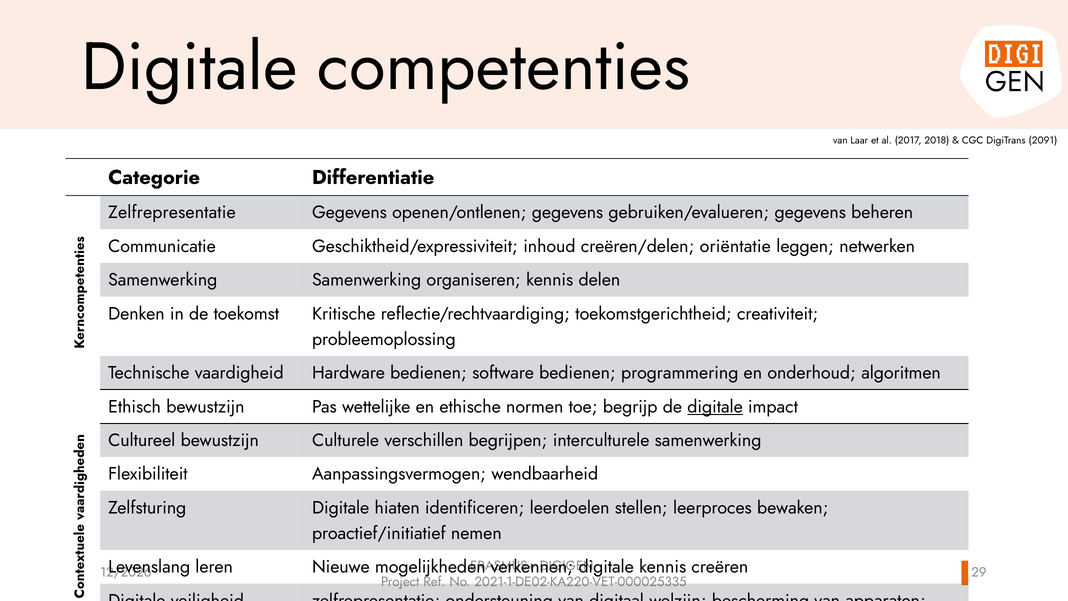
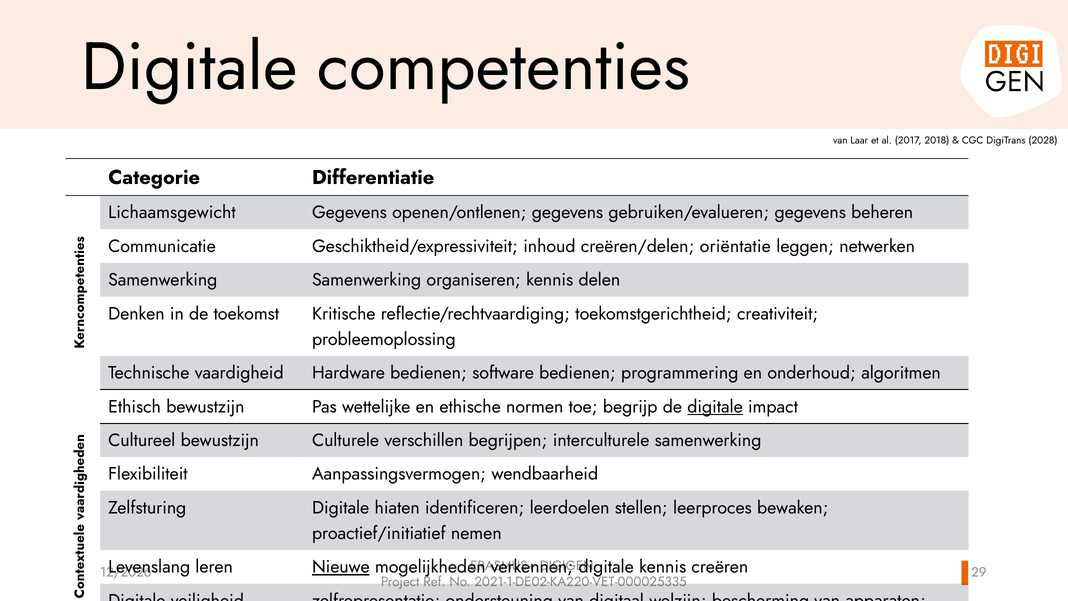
2091: 2091 -> 2028
Zelfrepresentatie at (172, 212): Zelfrepresentatie -> Lichaamsgewicht
Nieuwe underline: none -> present
